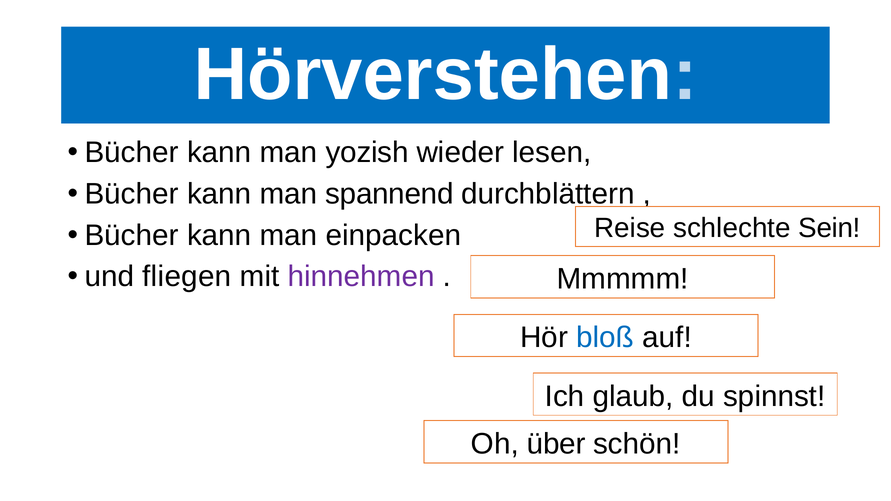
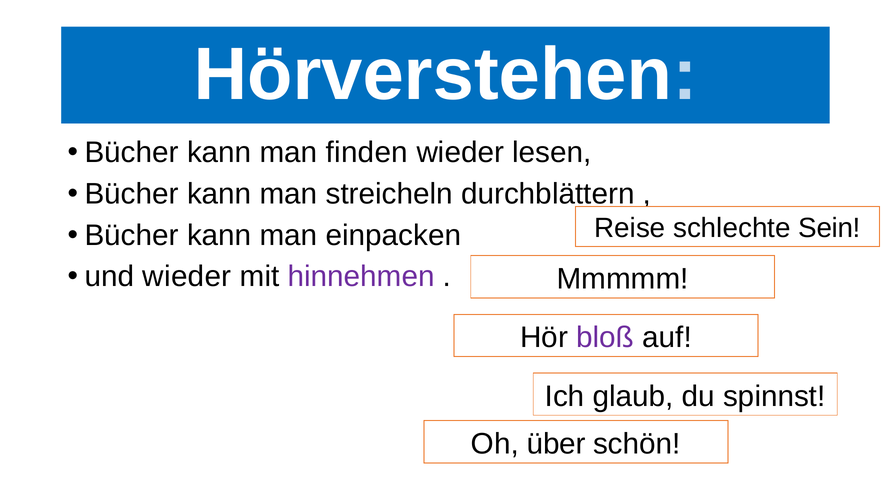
yozish: yozish -> finden
spannend: spannend -> streicheln
und fliegen: fliegen -> wieder
bloß colour: blue -> purple
